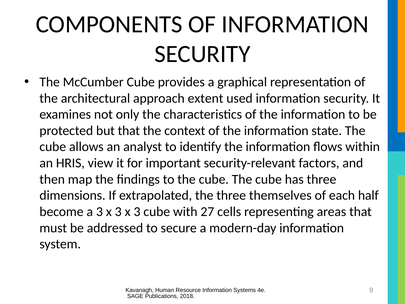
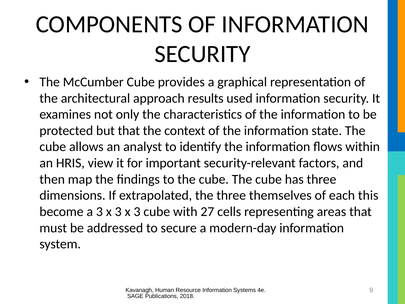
extent: extent -> results
half: half -> this
